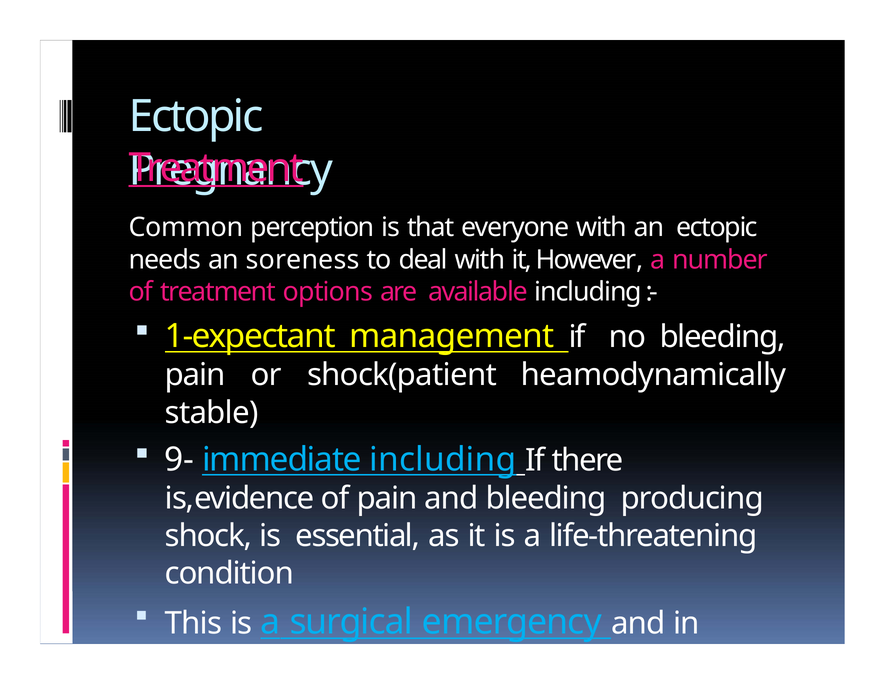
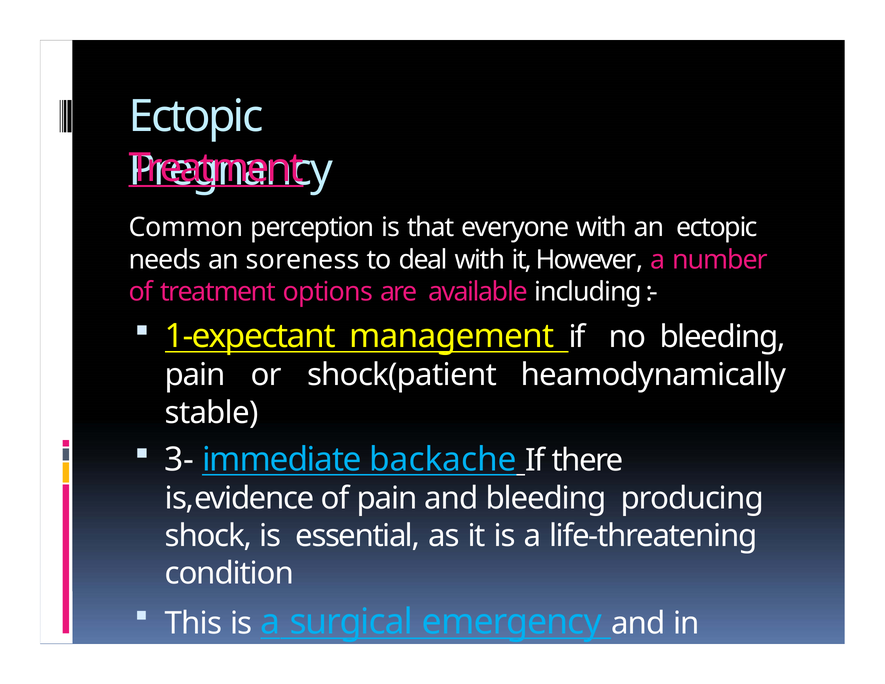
9-: 9- -> 3-
immediate including: including -> backache
